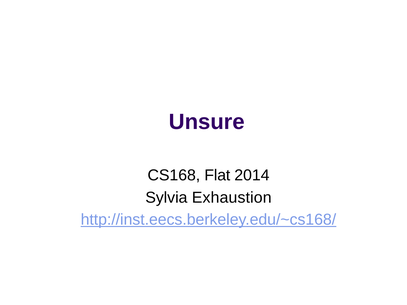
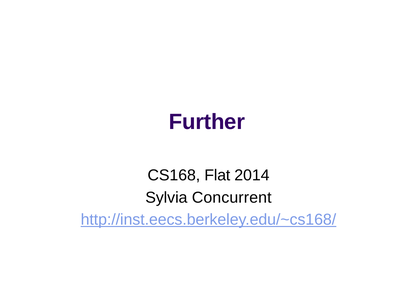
Unsure: Unsure -> Further
Exhaustion: Exhaustion -> Concurrent
